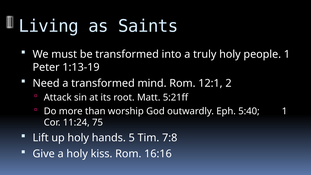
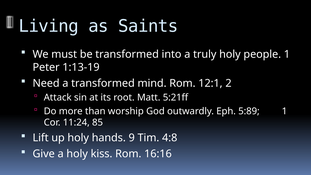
5:40: 5:40 -> 5:89
75: 75 -> 85
5: 5 -> 9
7:8: 7:8 -> 4:8
